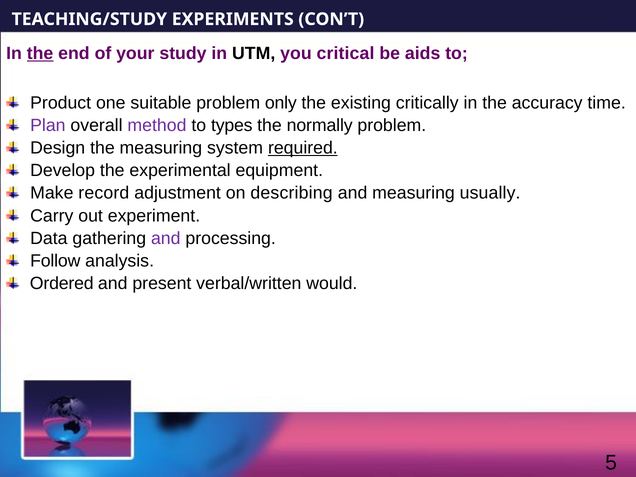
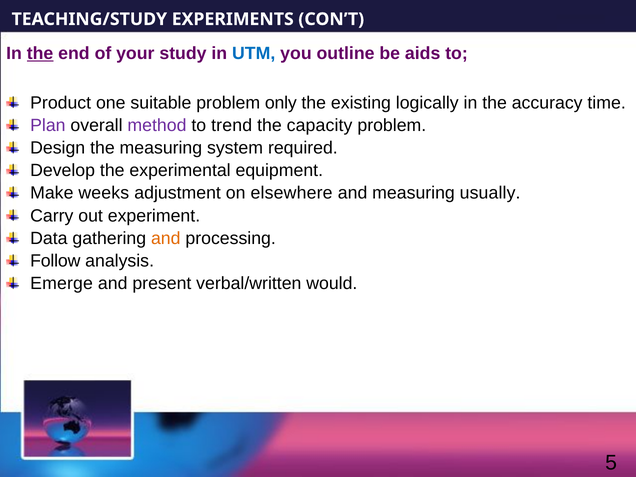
UTM colour: black -> blue
critical: critical -> outline
critically: critically -> logically
types: types -> trend
normally: normally -> capacity
required underline: present -> none
record: record -> weeks
describing: describing -> elsewhere
and at (166, 238) colour: purple -> orange
Ordered: Ordered -> Emerge
